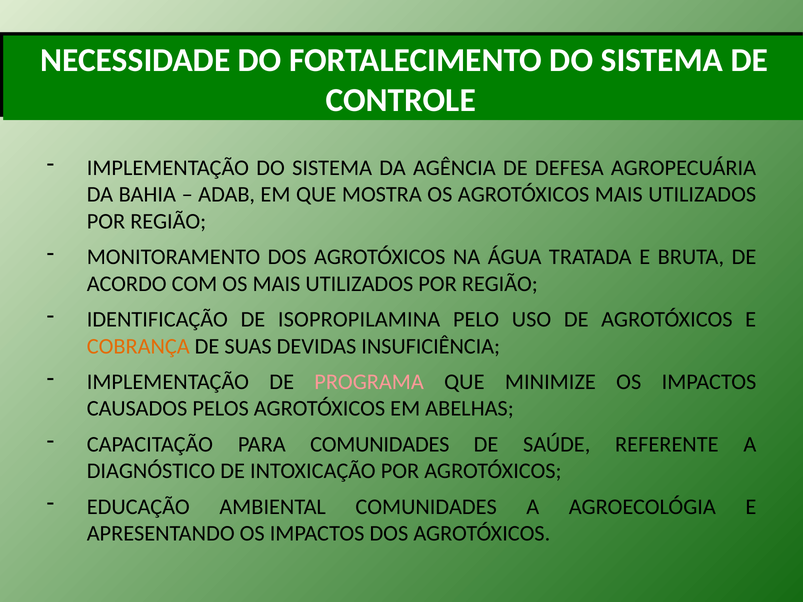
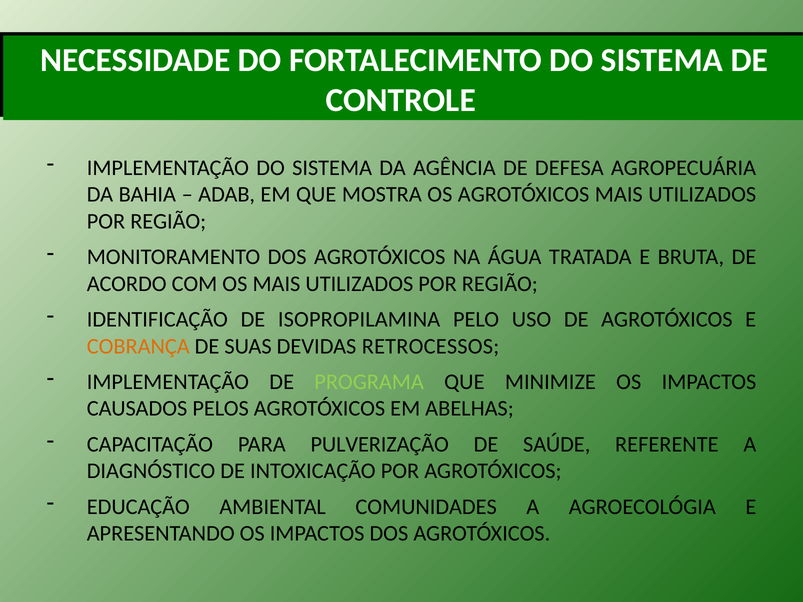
INSUFICIÊNCIA: INSUFICIÊNCIA -> RETROCESSOS
PROGRAMA colour: pink -> light green
PARA COMUNIDADES: COMUNIDADES -> PULVERIZAÇÃO
